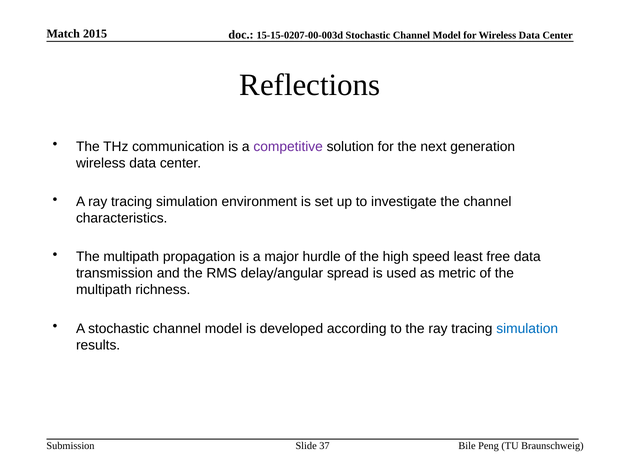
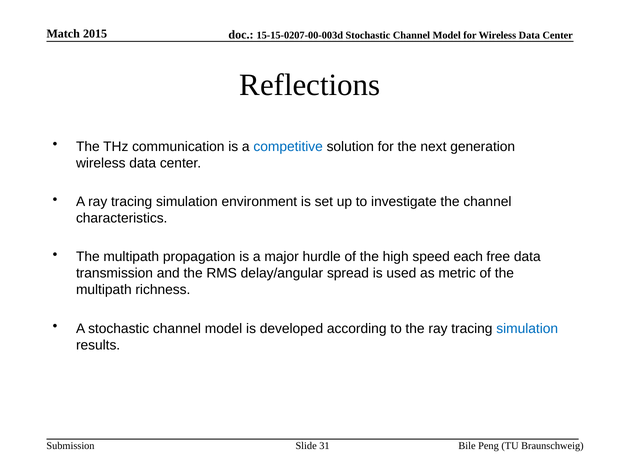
competitive colour: purple -> blue
least: least -> each
37: 37 -> 31
